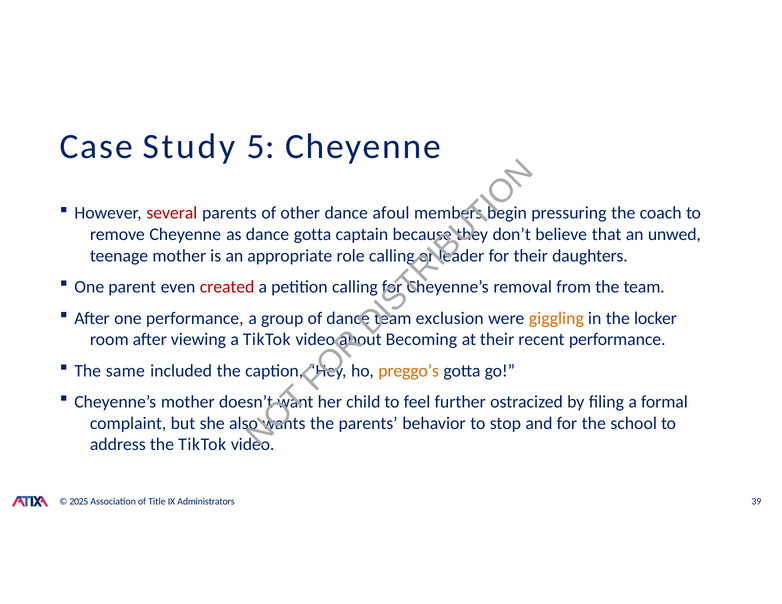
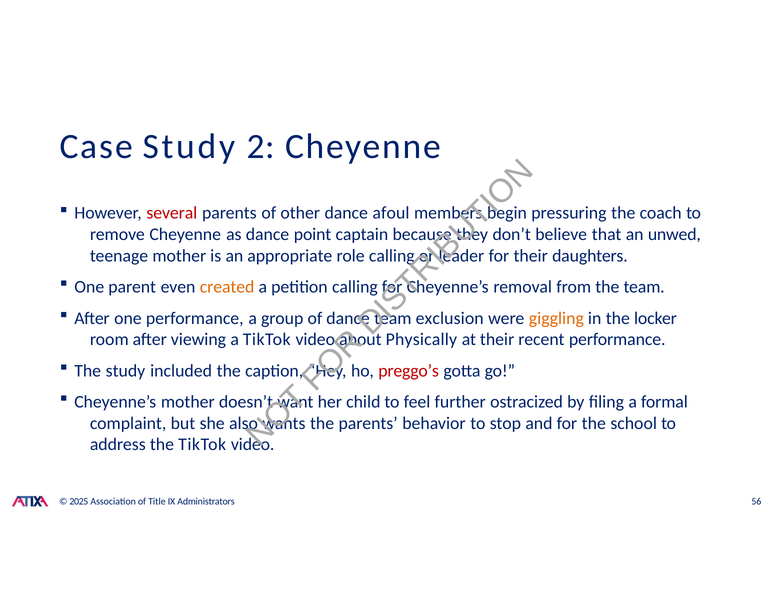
5: 5 -> 2
dance gotta: gotta -> point
created colour: red -> orange
Becoming: Becoming -> Physically
The same: same -> study
preggo’s colour: orange -> red
39: 39 -> 56
